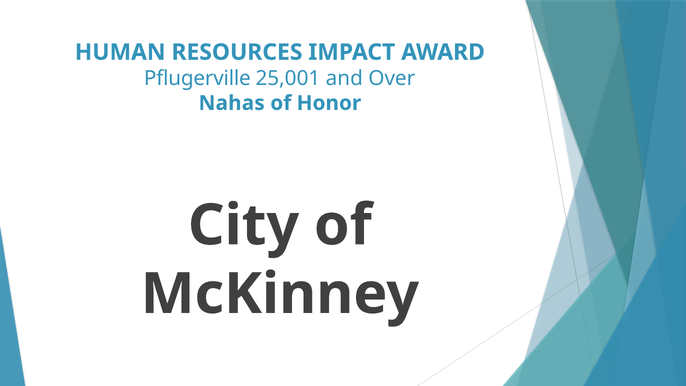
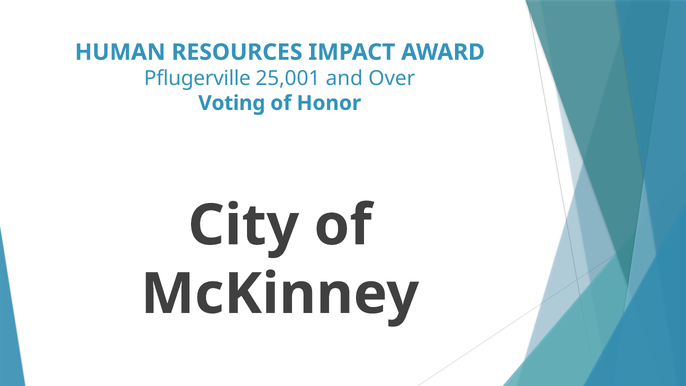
Nahas: Nahas -> Voting
